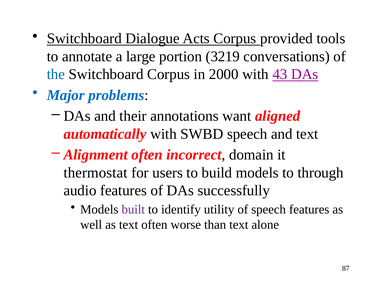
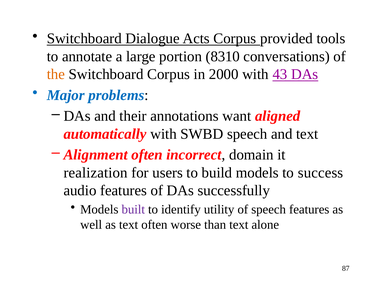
3219: 3219 -> 8310
the colour: blue -> orange
thermostat: thermostat -> realization
through: through -> success
